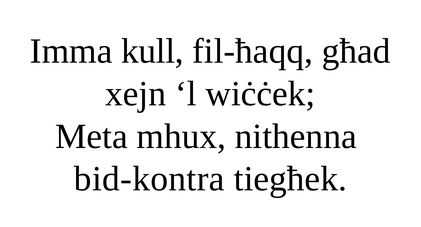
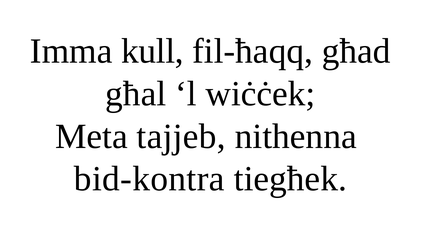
xejn: xejn -> għal
mhux: mhux -> tajjeb
